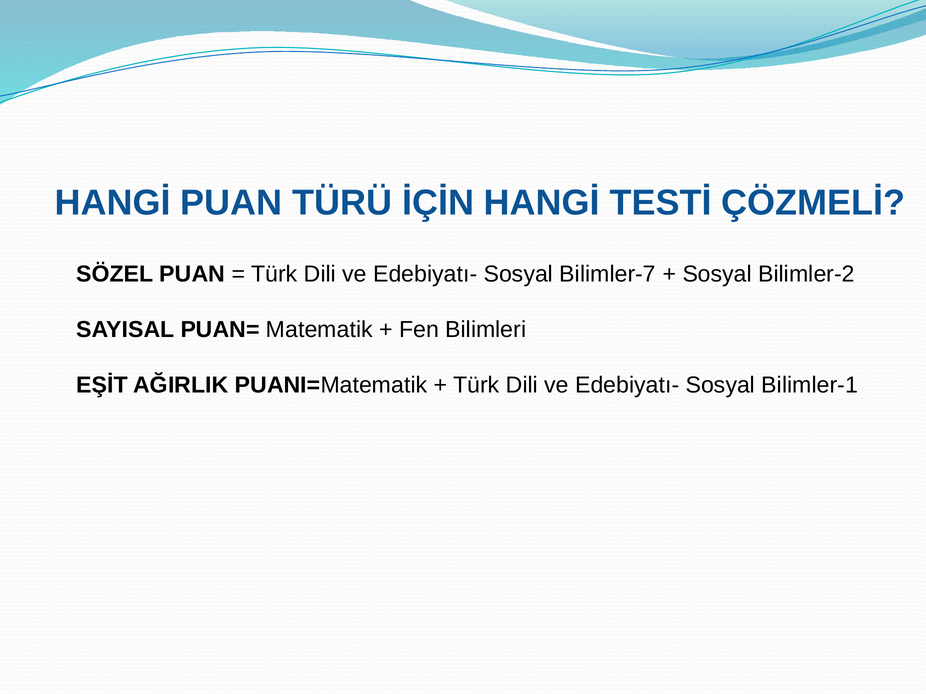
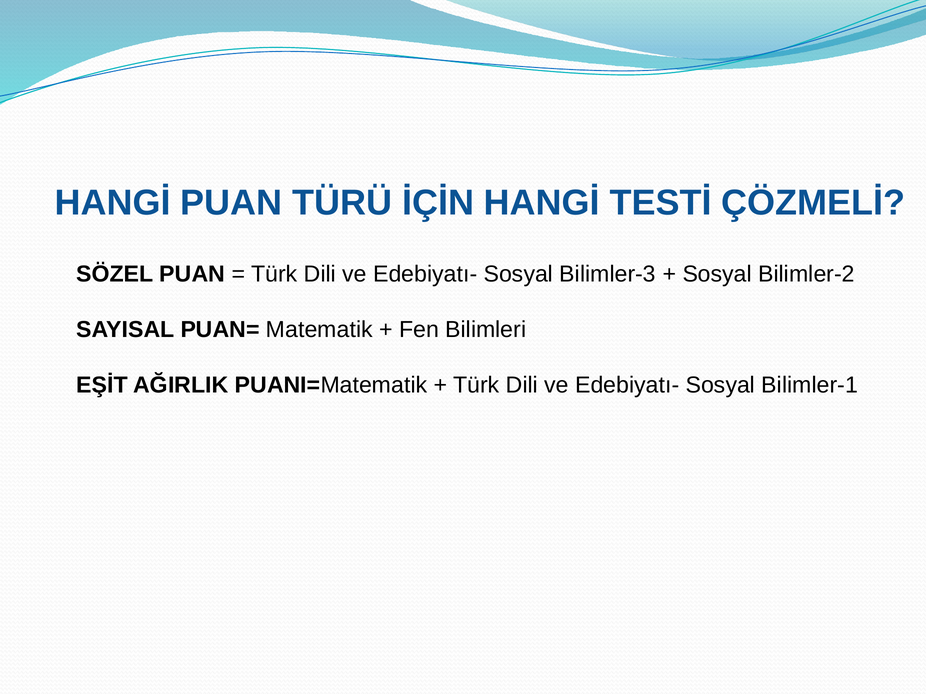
Bilimler-7: Bilimler-7 -> Bilimler-3
